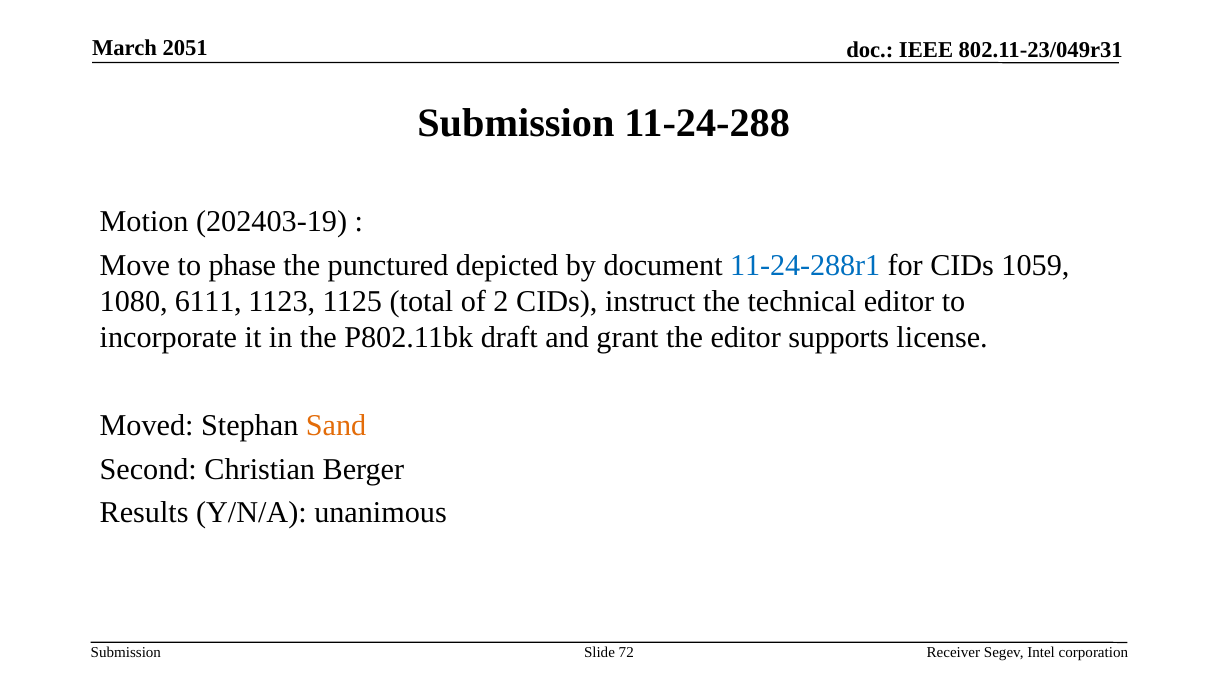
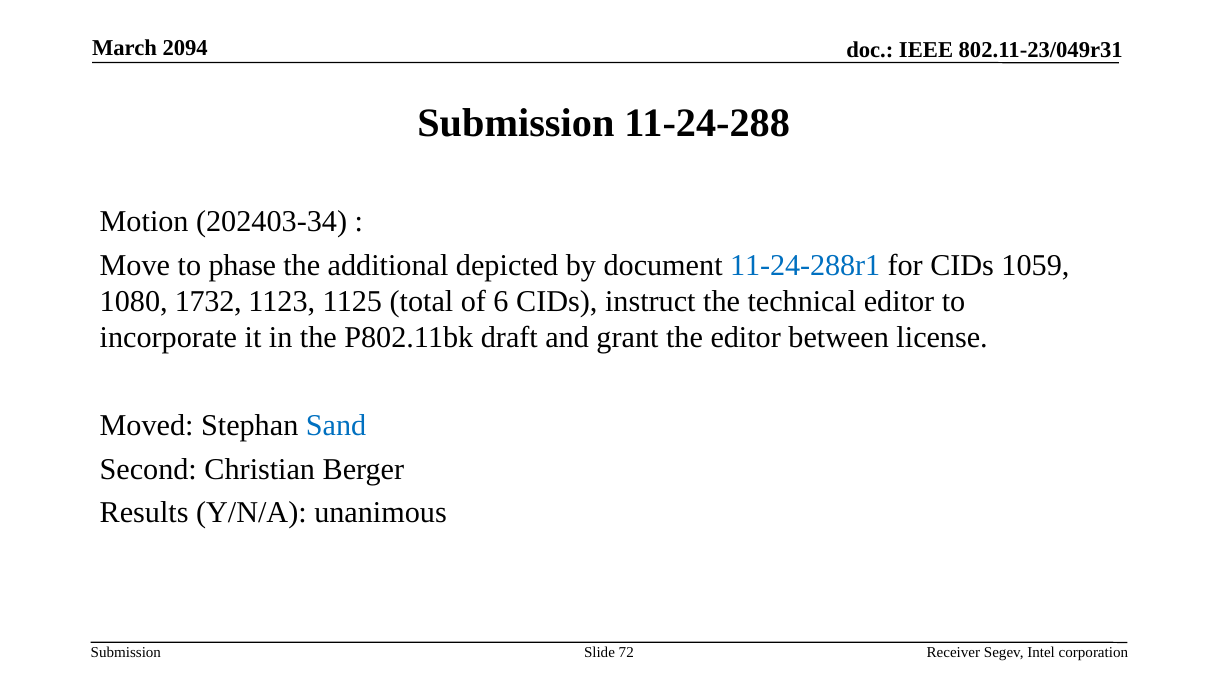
2051: 2051 -> 2094
202403-19: 202403-19 -> 202403-34
punctured: punctured -> additional
6111: 6111 -> 1732
2: 2 -> 6
supports: supports -> between
Sand colour: orange -> blue
